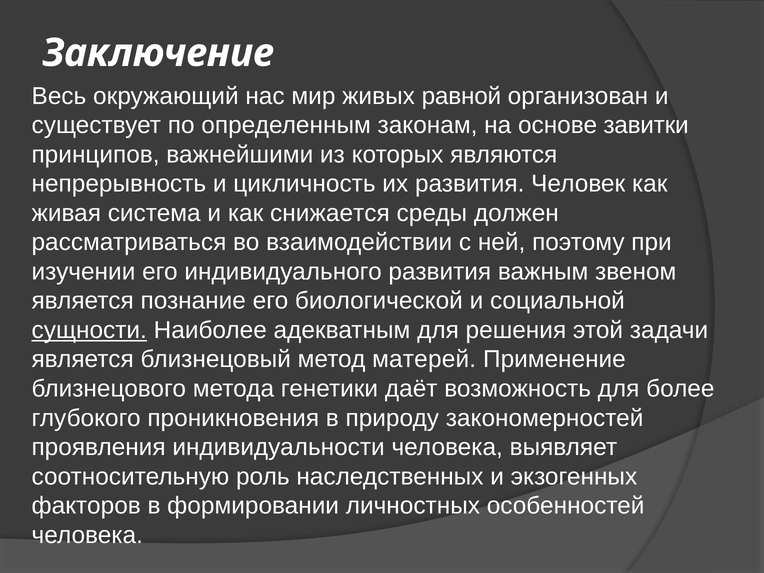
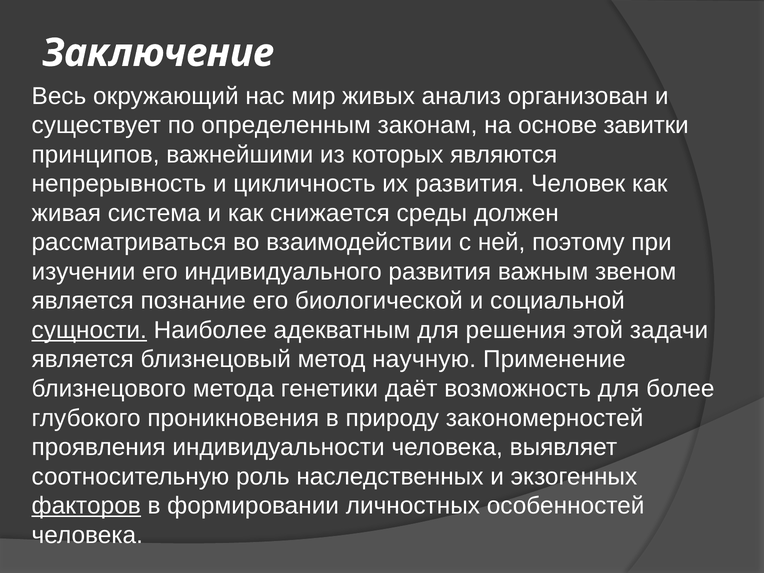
равной: равной -> анализ
матерей: матерей -> научную
факторов underline: none -> present
